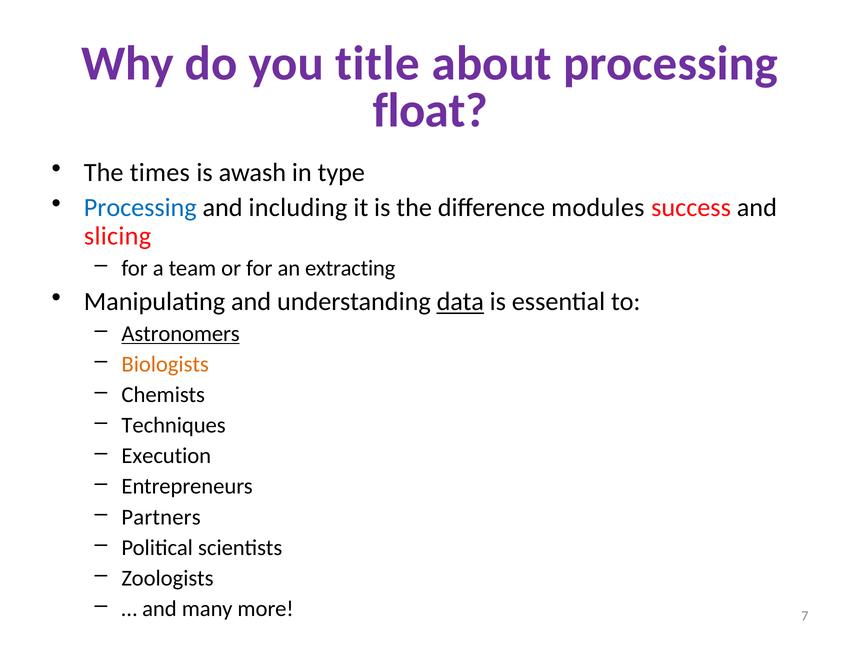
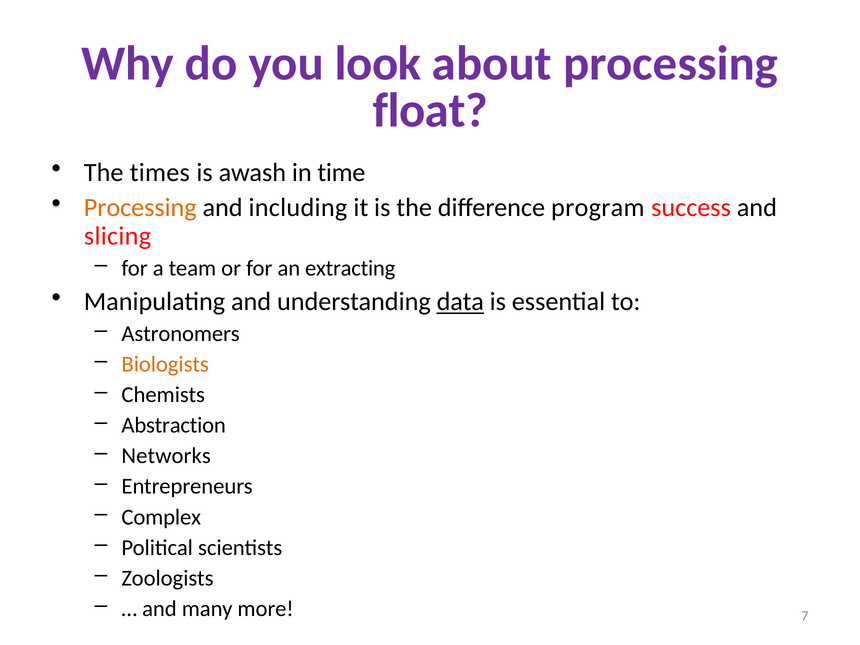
title: title -> look
type: type -> time
Processing at (140, 208) colour: blue -> orange
modules: modules -> program
Astronomers underline: present -> none
Techniques: Techniques -> Abstraction
Execution: Execution -> Networks
Partners: Partners -> Complex
